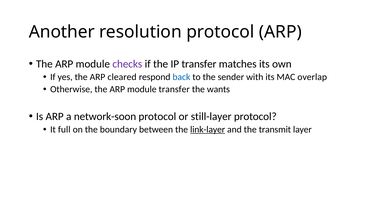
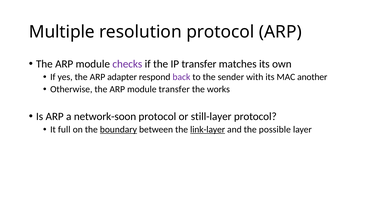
Another: Another -> Multiple
cleared: cleared -> adapter
back colour: blue -> purple
overlap: overlap -> another
wants: wants -> works
boundary underline: none -> present
transmit: transmit -> possible
